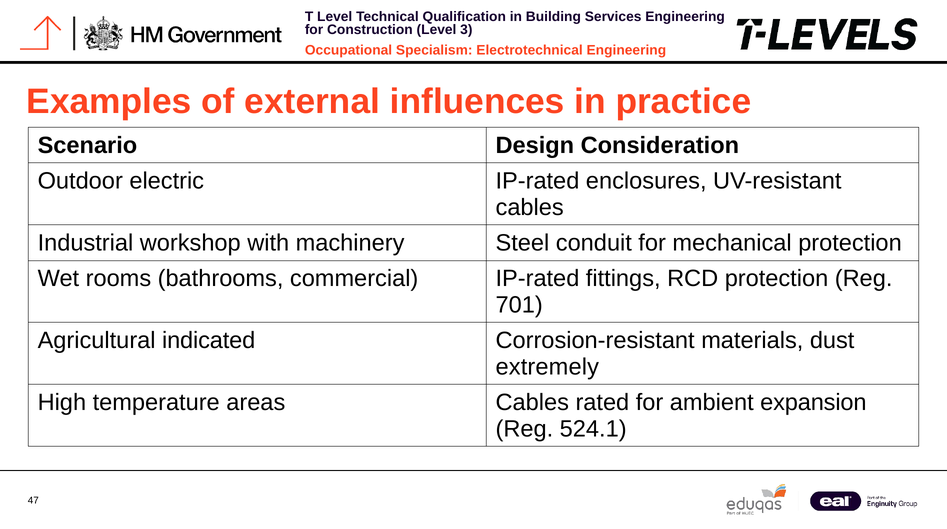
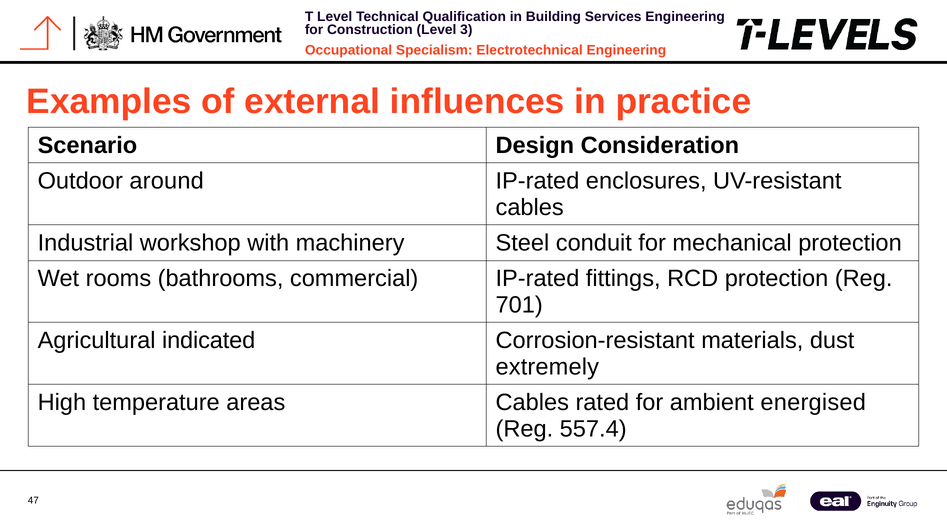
electric: electric -> around
expansion: expansion -> energised
524.1: 524.1 -> 557.4
